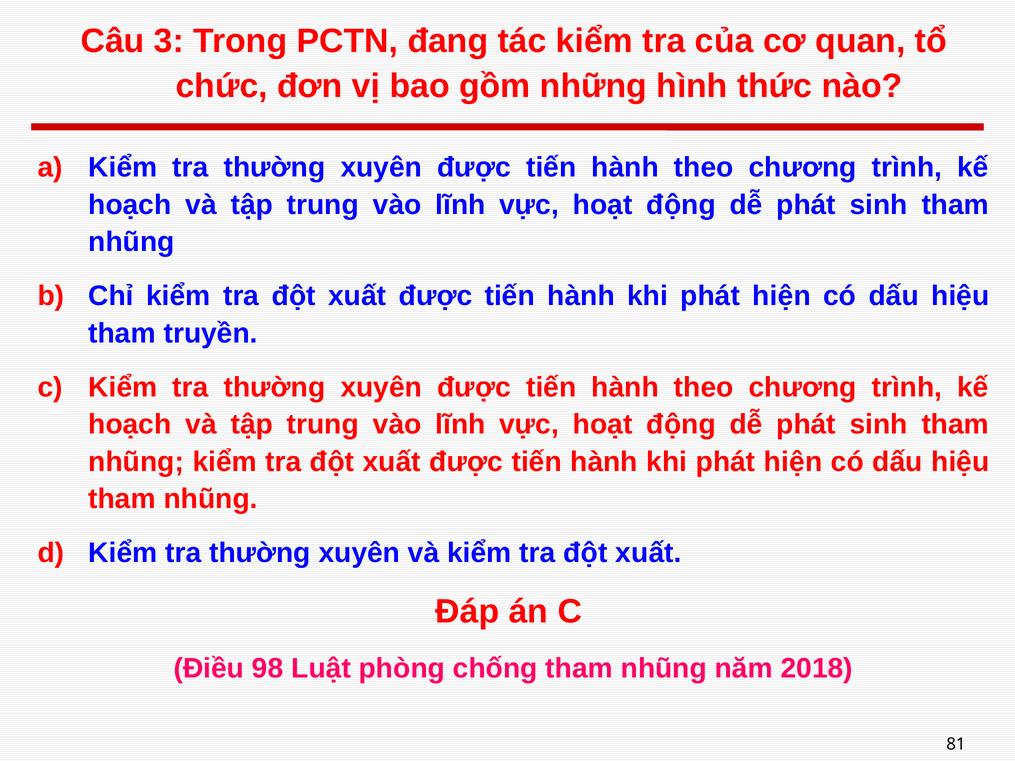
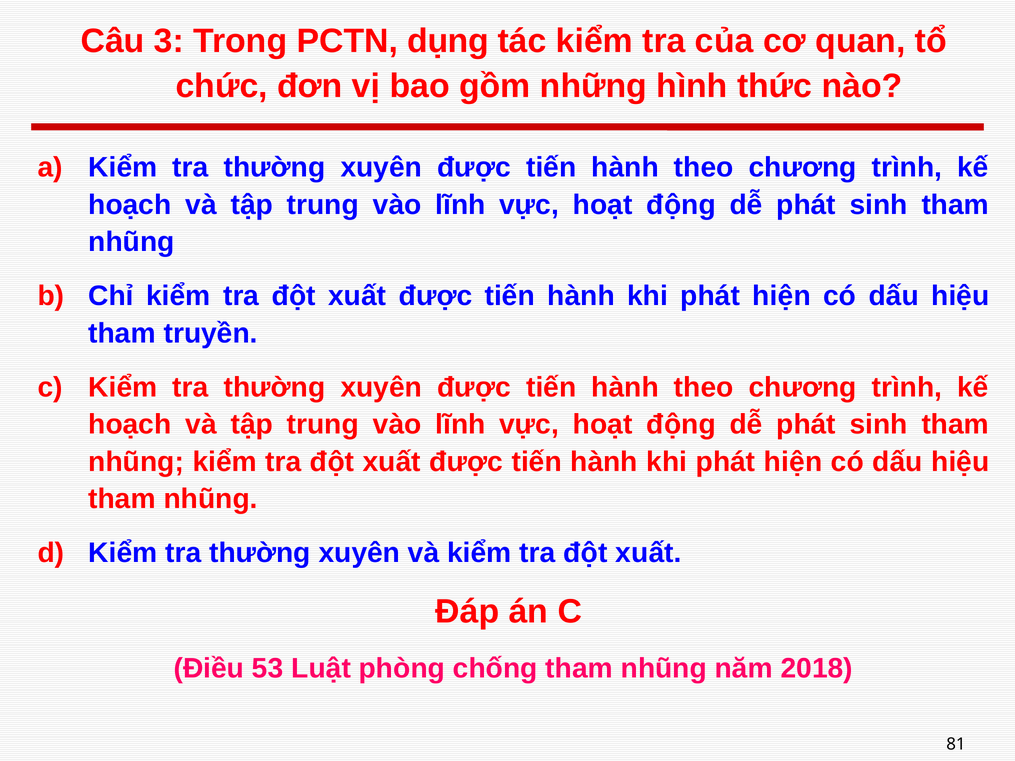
đang: đang -> dụng
98: 98 -> 53
